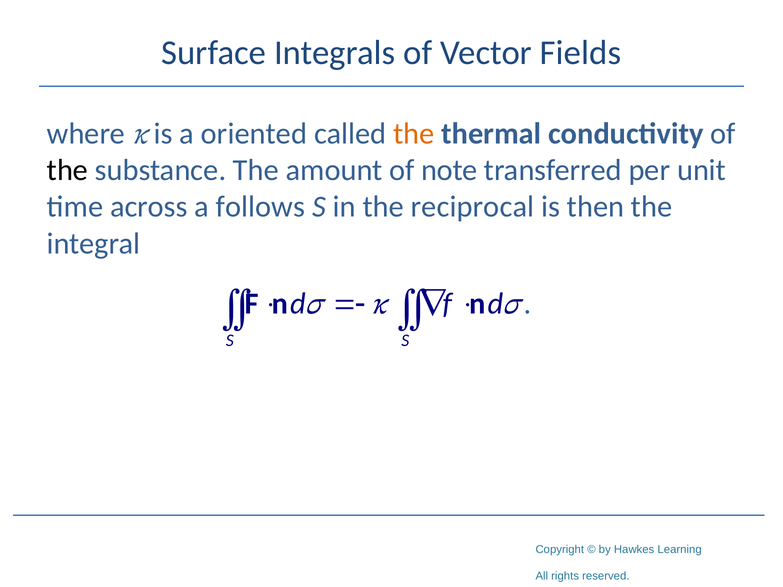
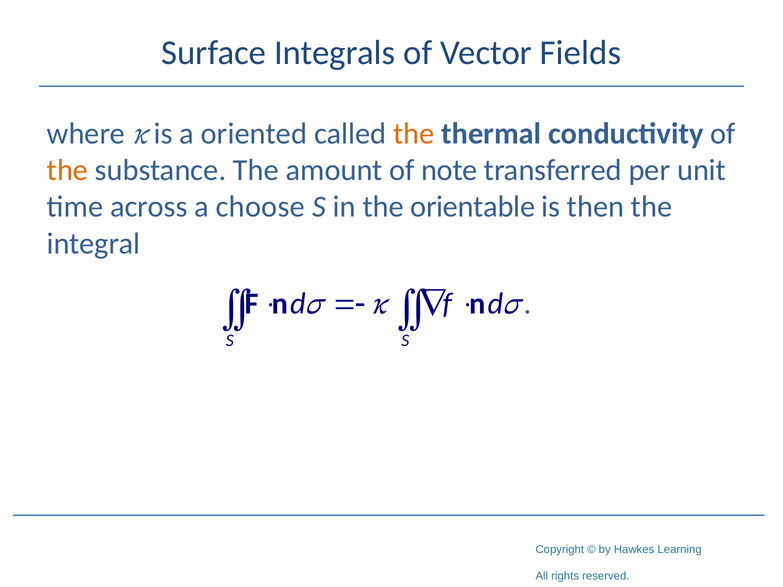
the at (67, 170) colour: black -> orange
follows: follows -> choose
reciprocal: reciprocal -> orientable
